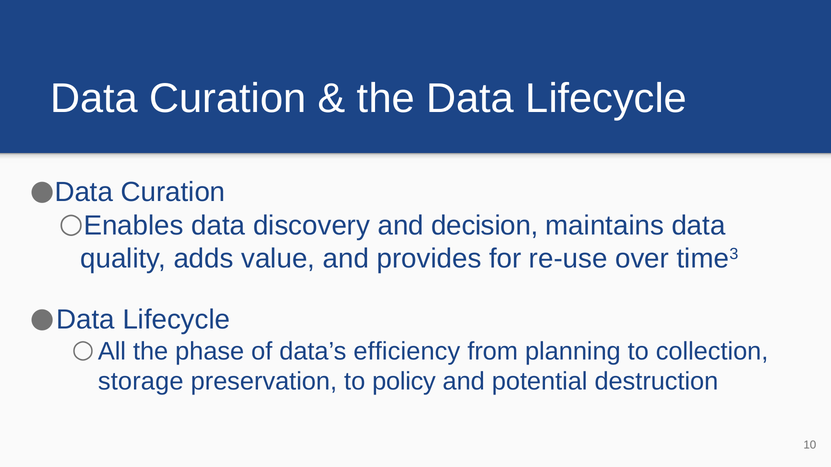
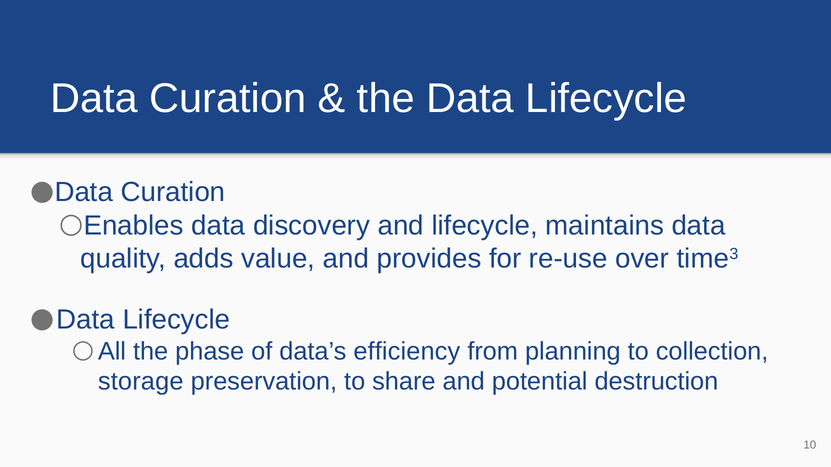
and decision: decision -> lifecycle
policy: policy -> share
